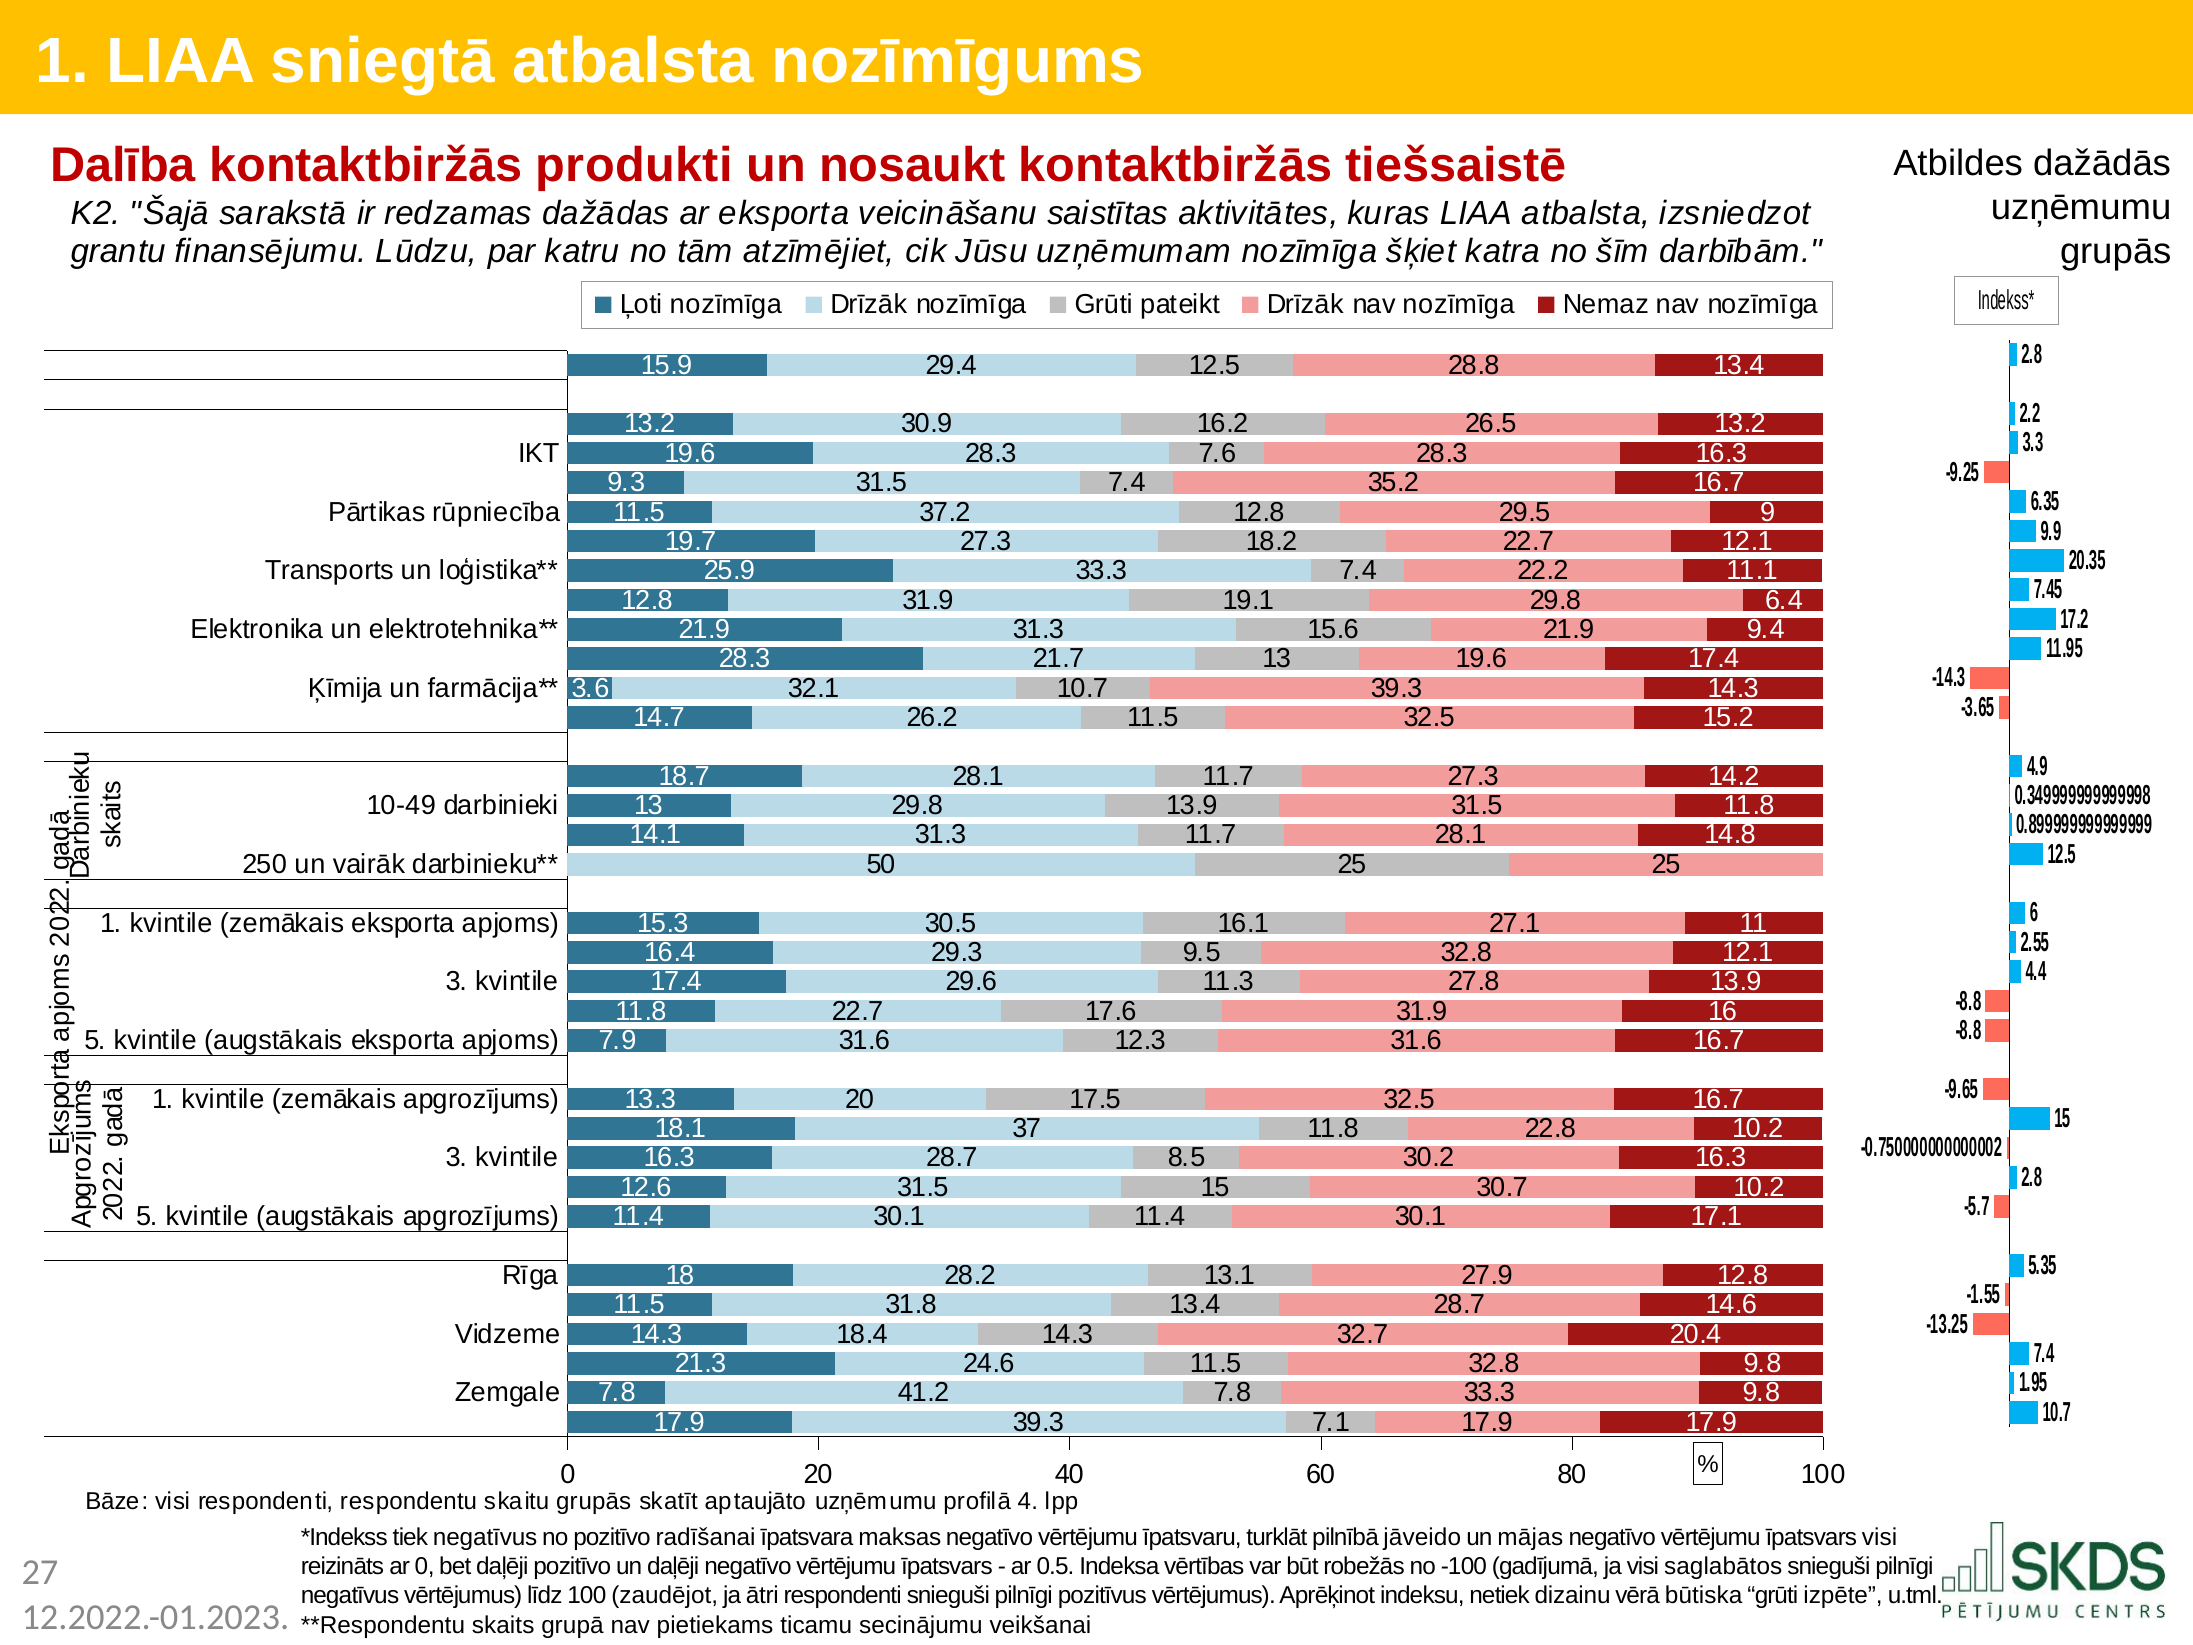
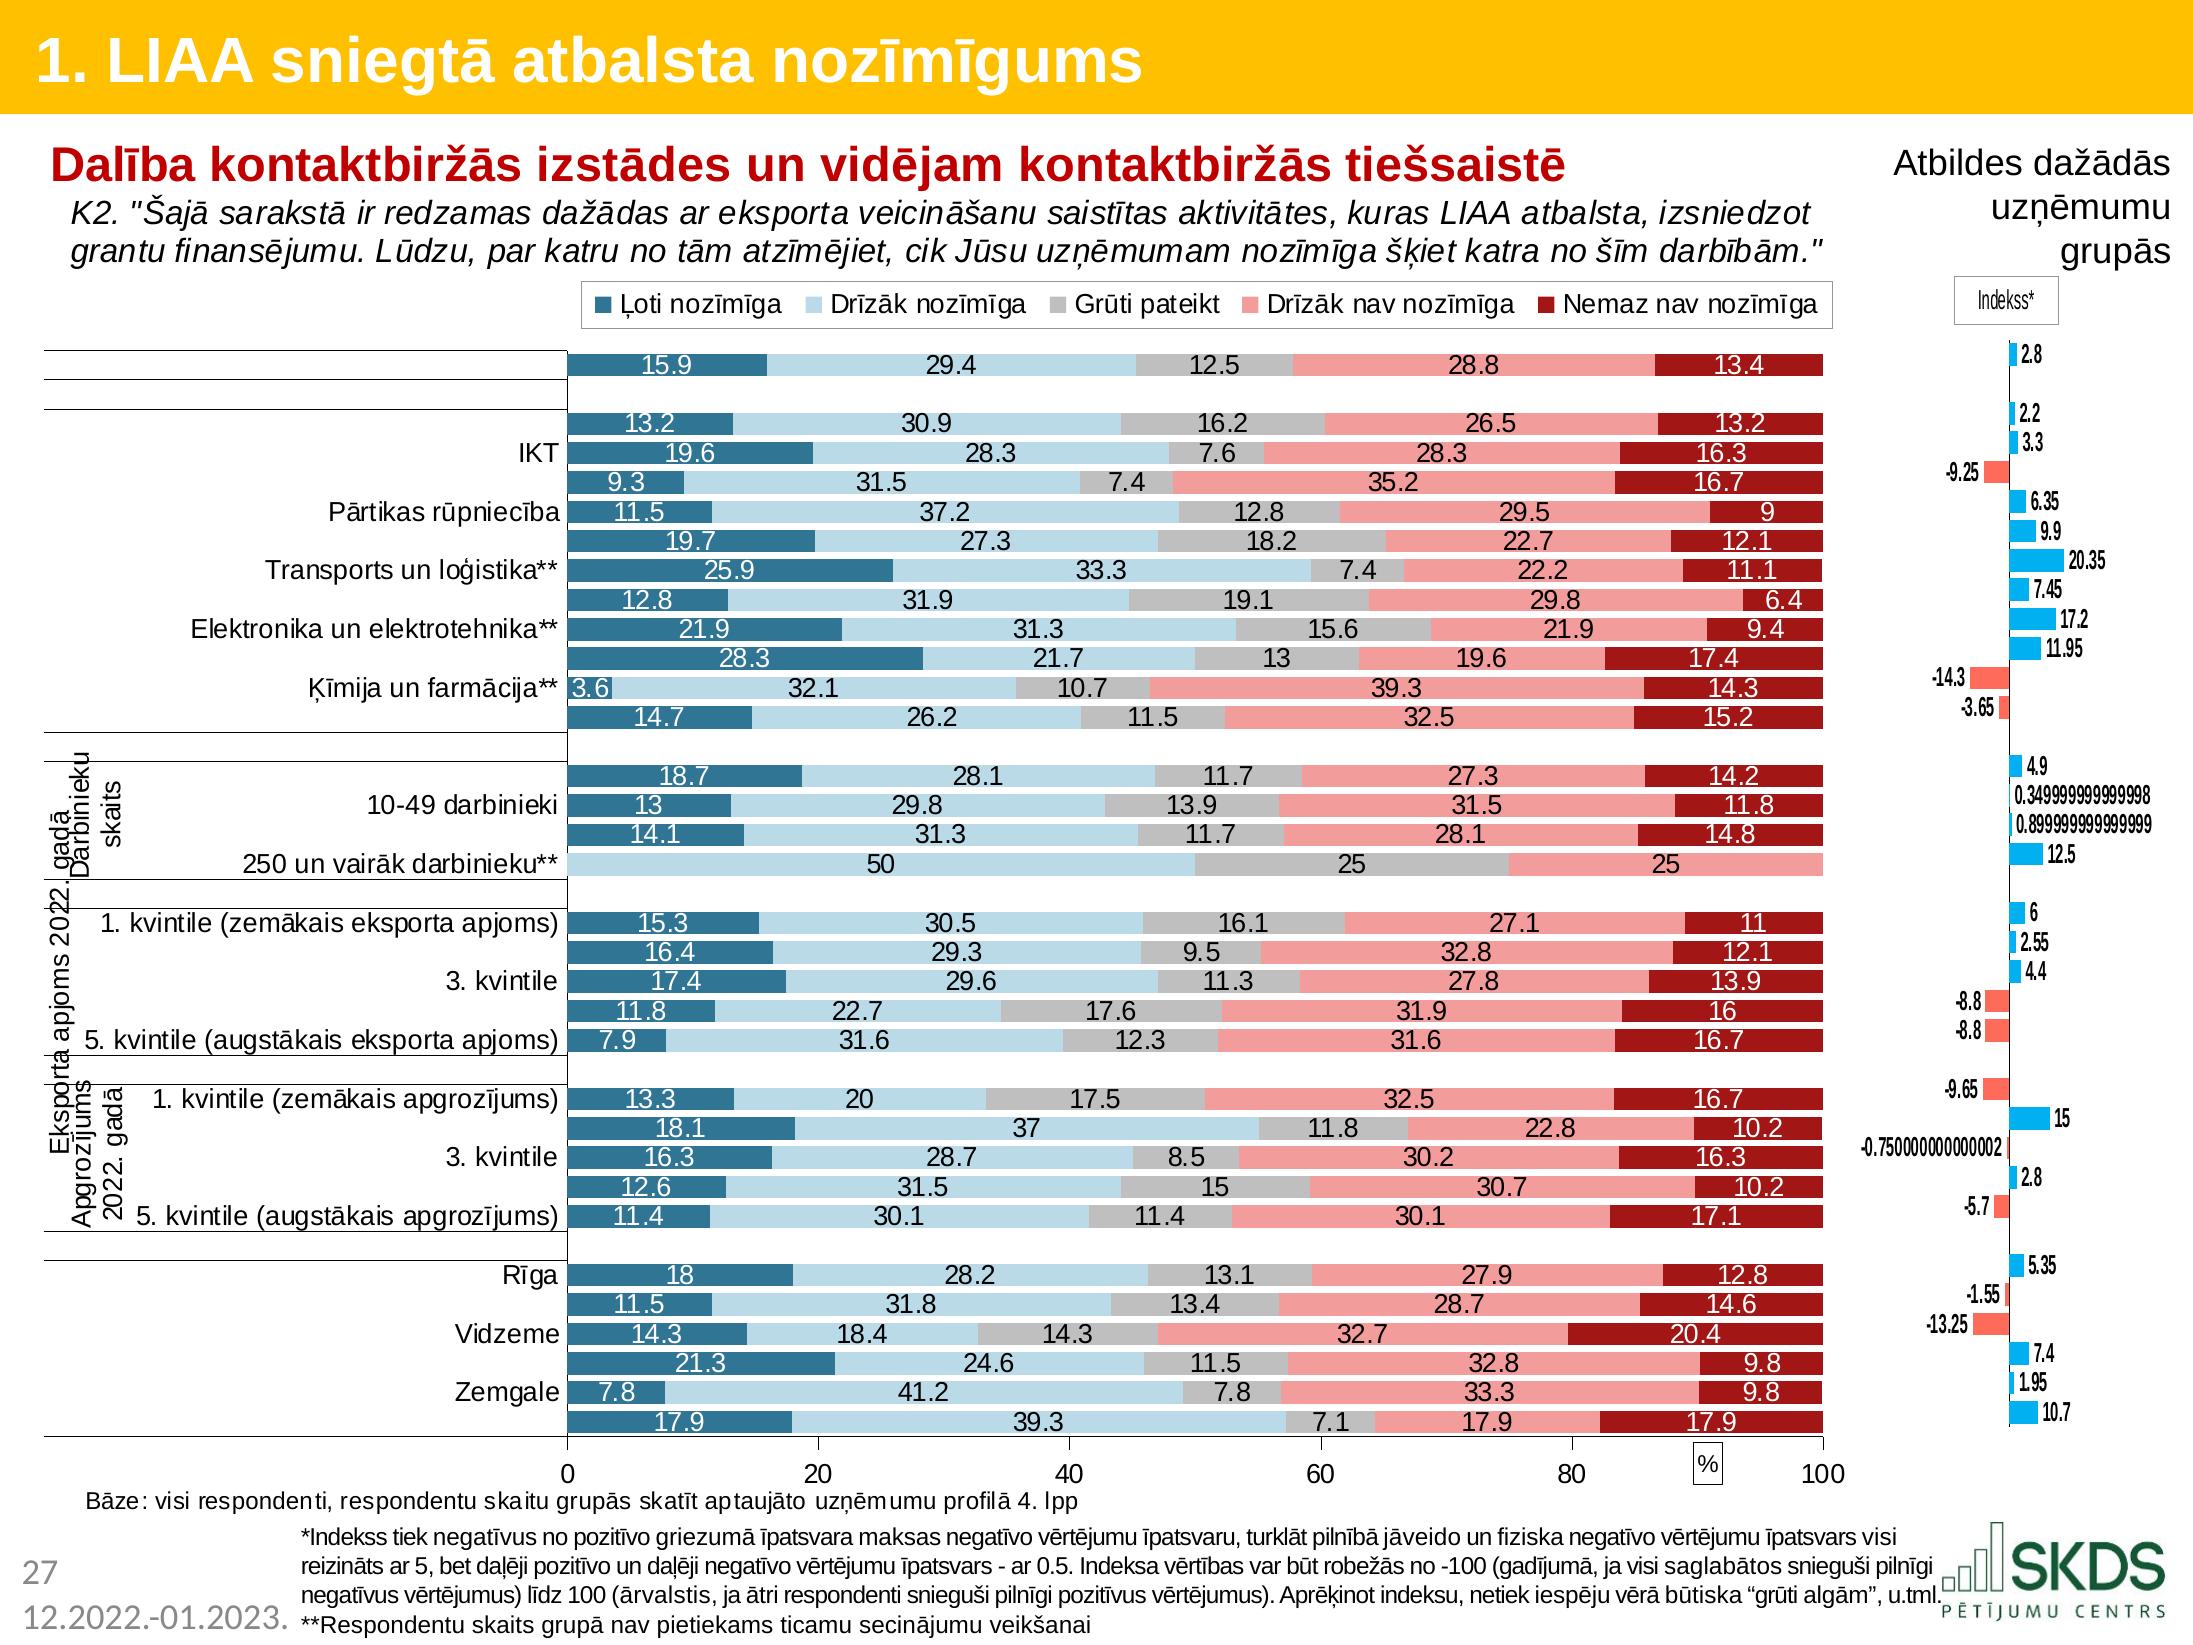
produkti: produkti -> izstādes
nosaukt: nosaukt -> vidējam
radīšanai: radīšanai -> griezumā
mājas: mājas -> fiziska
ar 0: 0 -> 5
zaudējot: zaudējot -> ārvalstis
dizainu: dizainu -> iespēju
izpēte: izpēte -> algām
